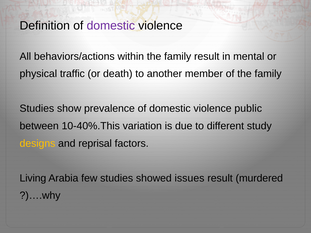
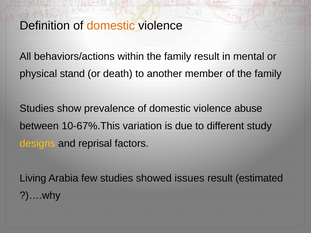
domestic at (111, 26) colour: purple -> orange
traffic: traffic -> stand
public: public -> abuse
10-40%.This: 10-40%.This -> 10-67%.This
murdered: murdered -> estimated
